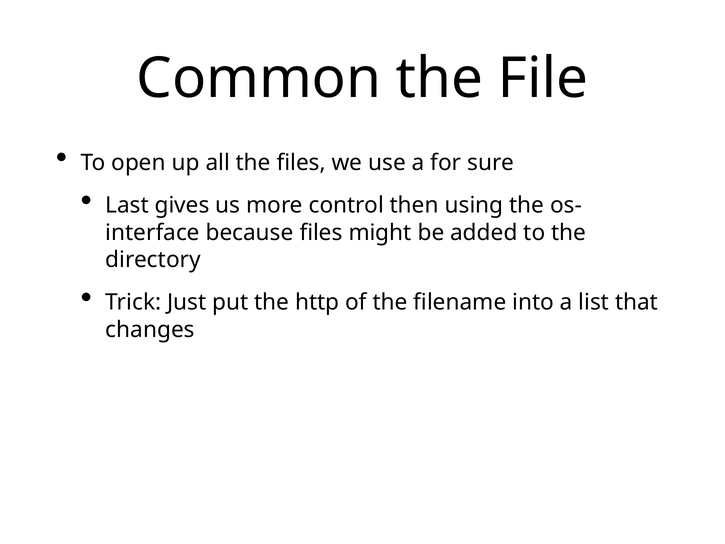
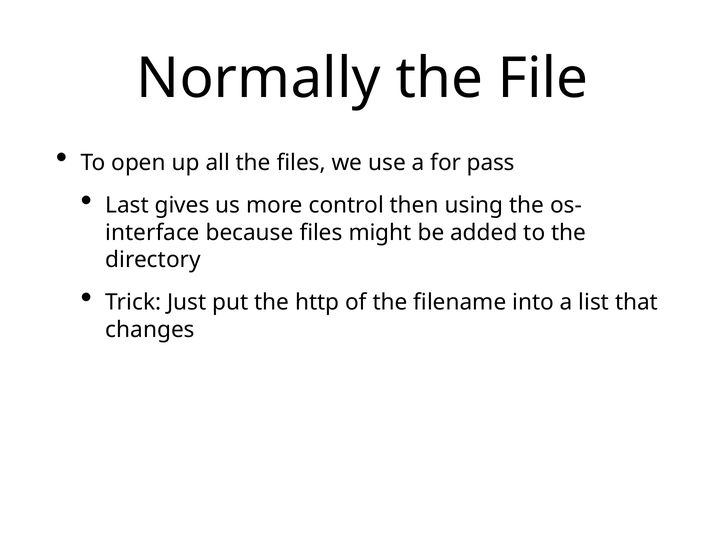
Common: Common -> Normally
sure: sure -> pass
